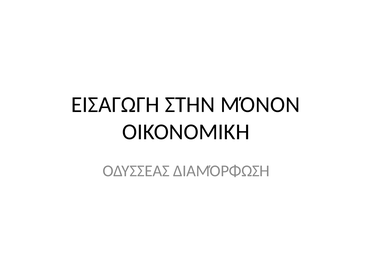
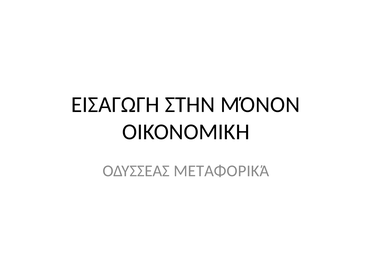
ΔΙΑΜΌΡΦΩΣΗ: ΔΙΑΜΌΡΦΩΣΗ -> ΜΕΤΑΦΟΡΙΚΆ
